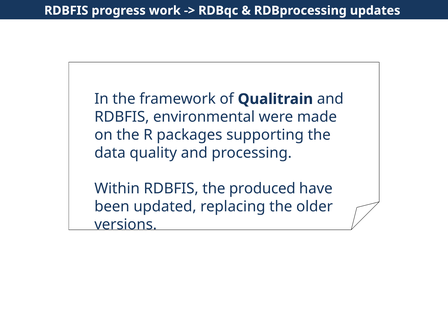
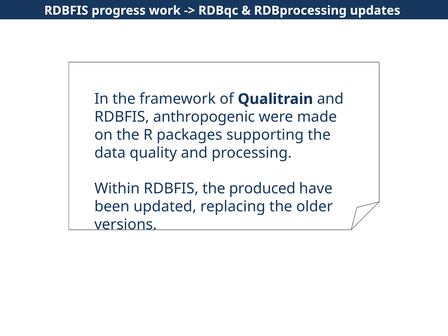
environmental: environmental -> anthropogenic
